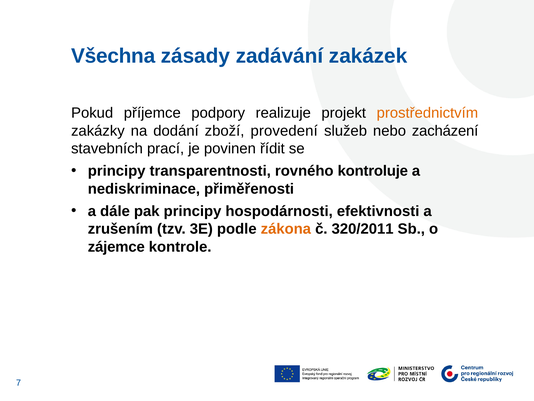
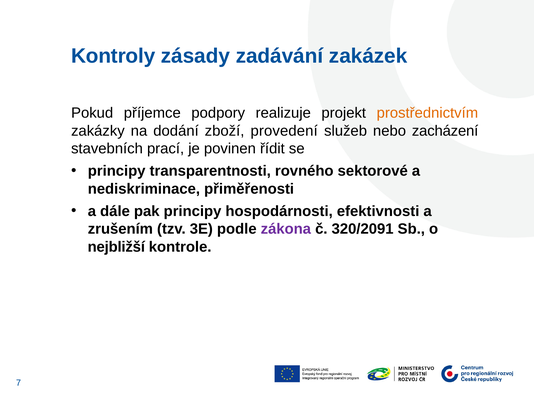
Všechna: Všechna -> Kontroly
kontroluje: kontroluje -> sektorové
zákona colour: orange -> purple
320/2011: 320/2011 -> 320/2091
zájemce: zájemce -> nejbližší
